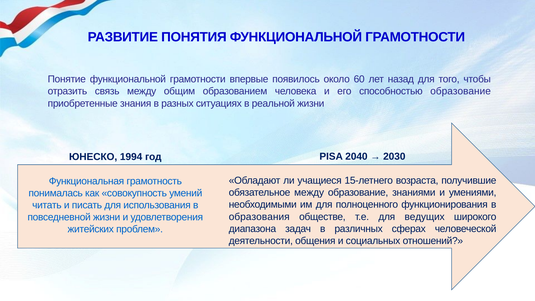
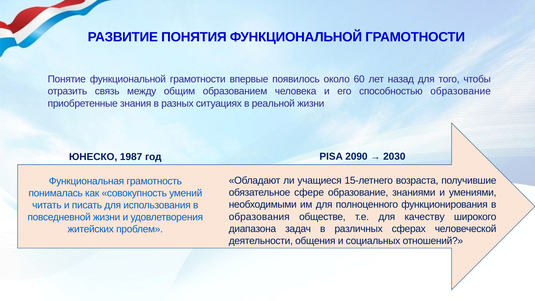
2040: 2040 -> 2090
1994: 1994 -> 1987
обязательное между: между -> сфере
ведущих: ведущих -> качеству
